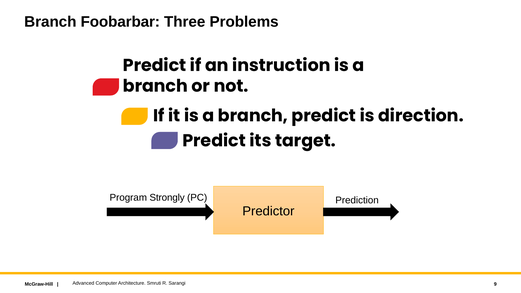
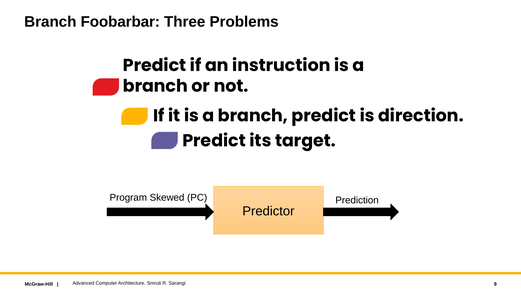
Strongly: Strongly -> Skewed
